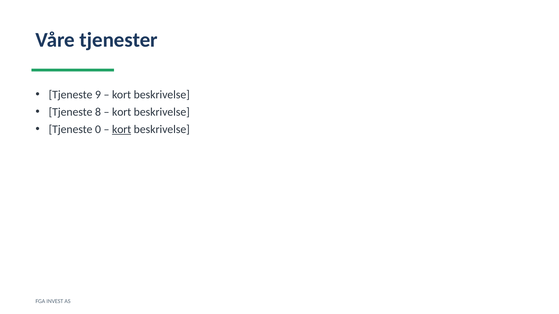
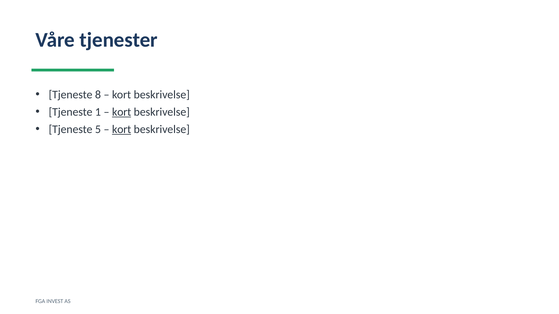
9: 9 -> 8
8: 8 -> 1
kort at (122, 112) underline: none -> present
0: 0 -> 5
